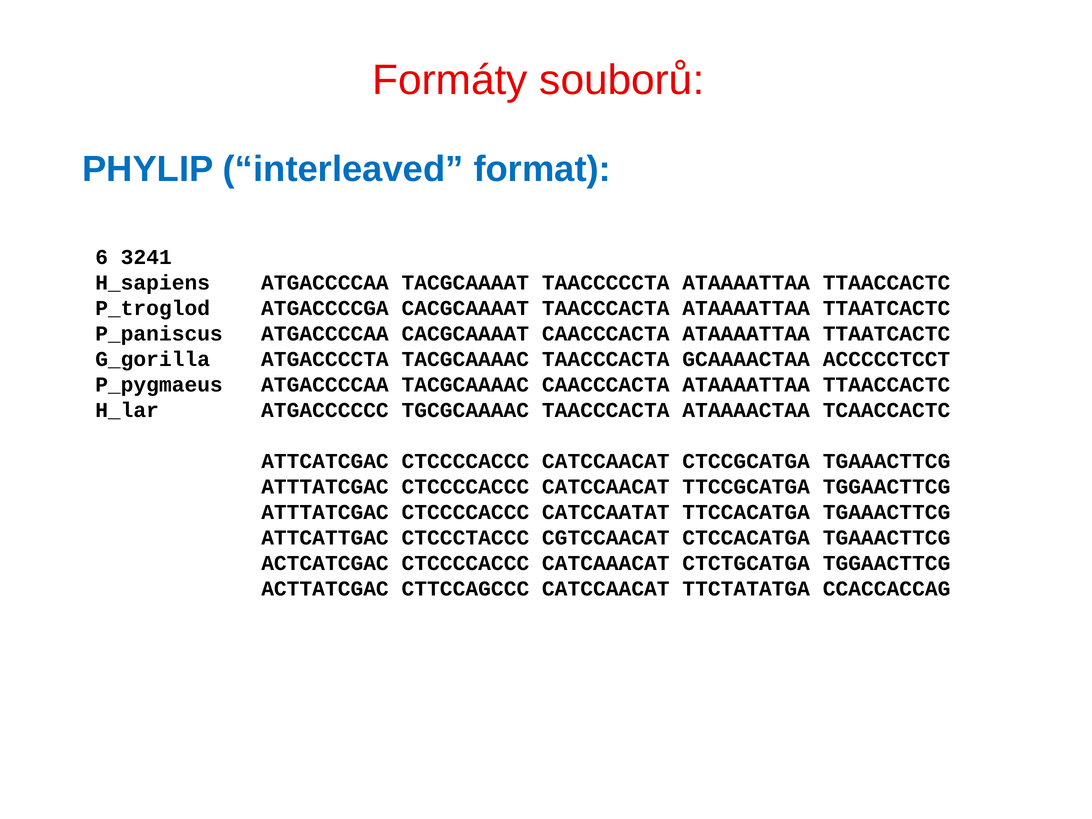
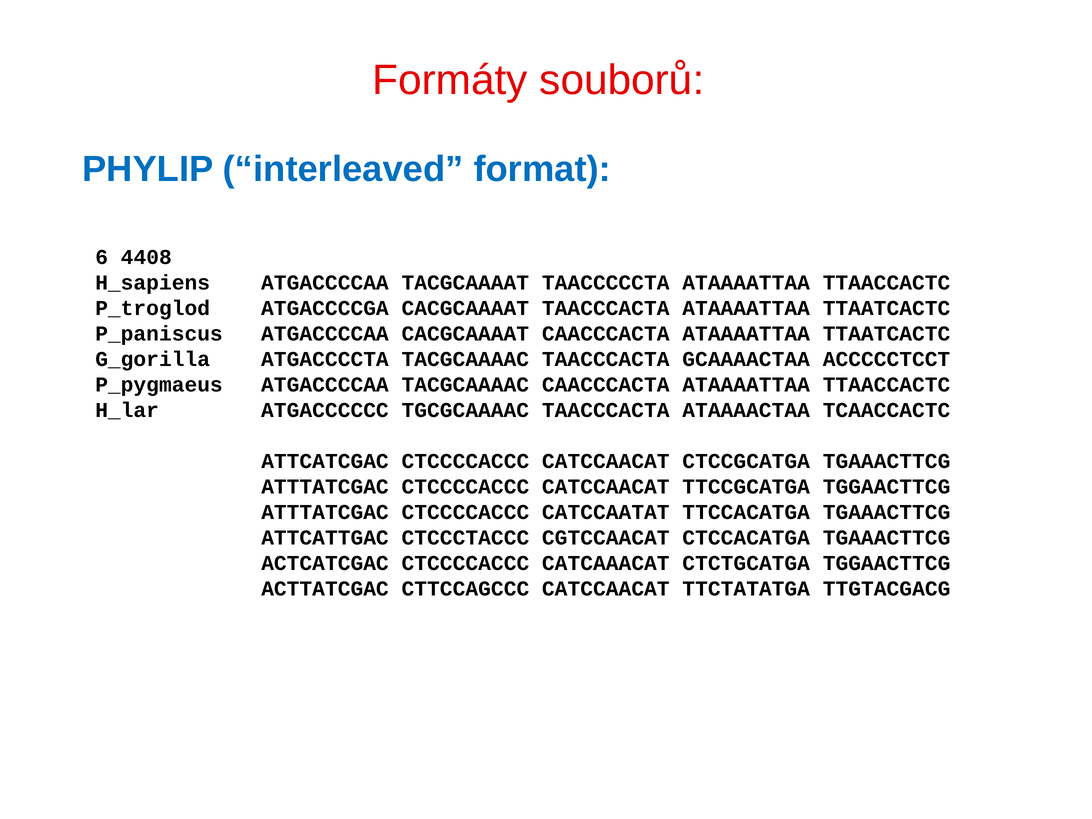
3241: 3241 -> 4408
CCACCACCAG: CCACCACCAG -> TTGTACGACG
